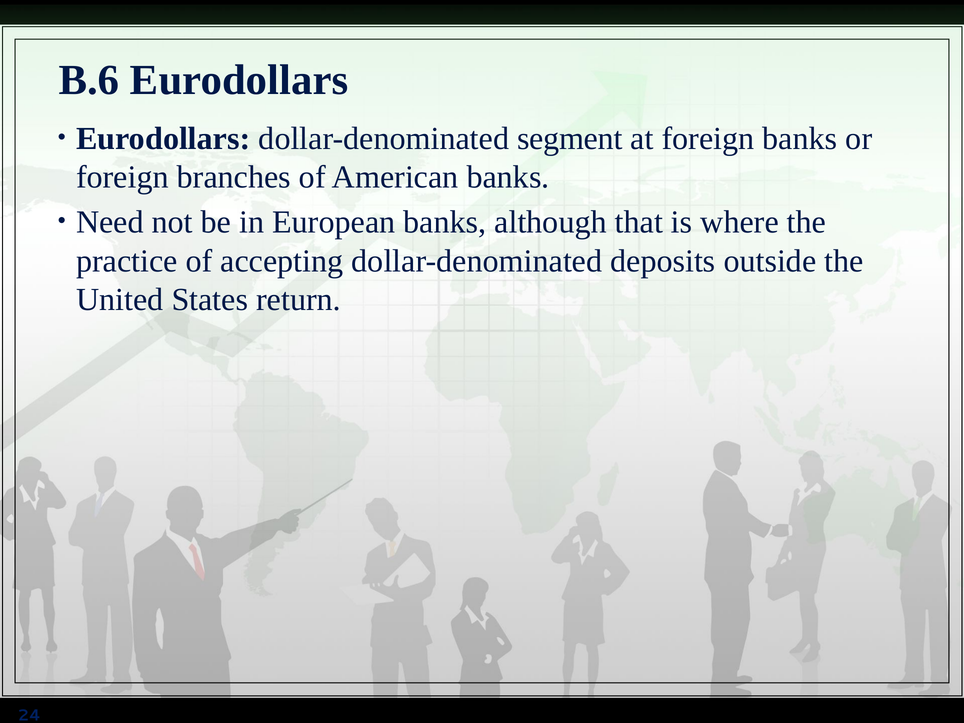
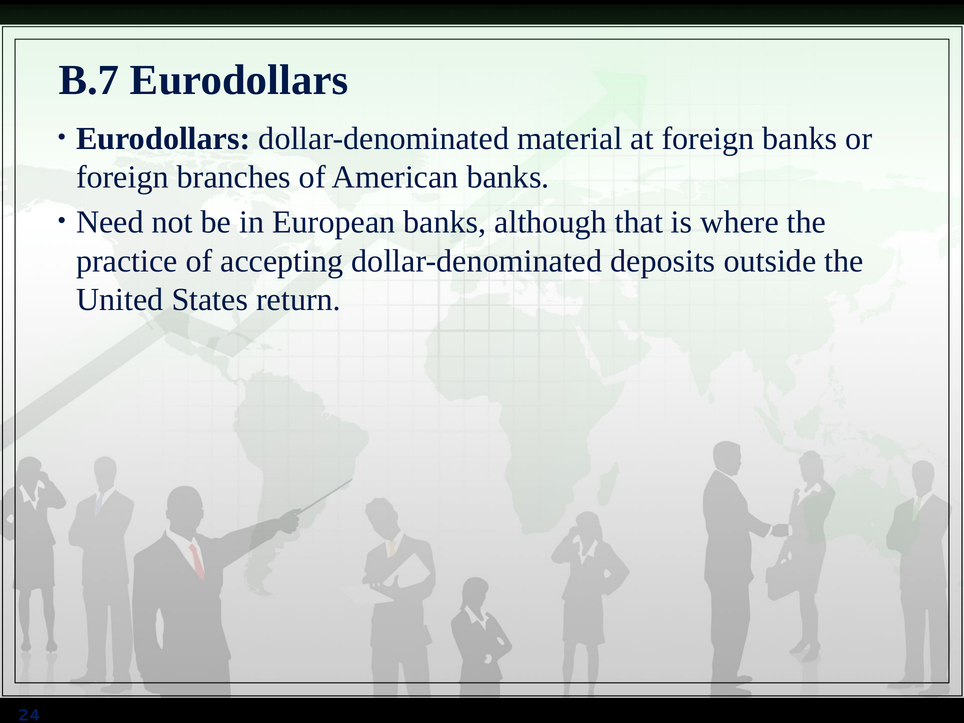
B.6: B.6 -> B.7
segment: segment -> material
